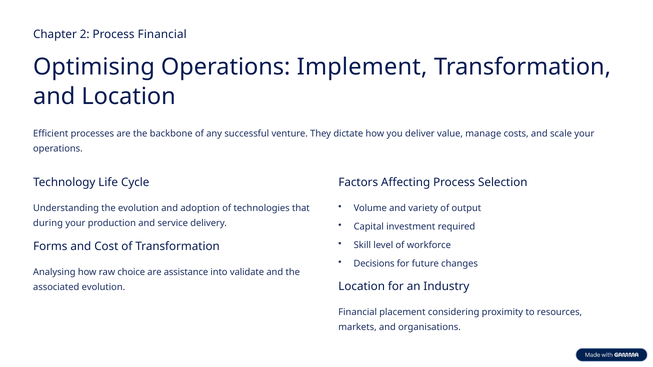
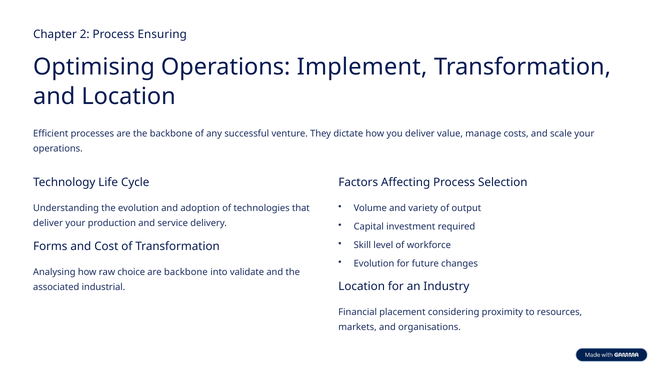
Process Financial: Financial -> Ensuring
during at (48, 223): during -> deliver
Decisions at (374, 264): Decisions -> Evolution
are assistance: assistance -> backbone
associated evolution: evolution -> industrial
